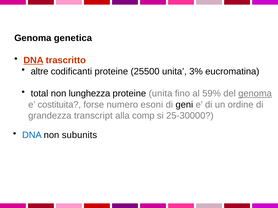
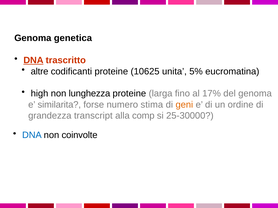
25500: 25500 -> 10625
3%: 3% -> 5%
total: total -> high
proteine unita: unita -> larga
59%: 59% -> 17%
genoma at (255, 94) underline: present -> none
costituita: costituita -> similarita
esoni: esoni -> stima
geni colour: black -> orange
subunits: subunits -> coinvolte
